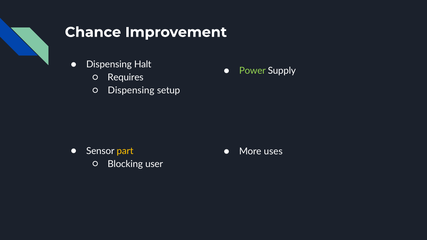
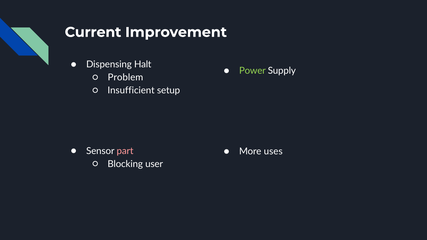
Chance: Chance -> Current
Requires: Requires -> Problem
Dispensing at (131, 91): Dispensing -> Insufficient
part colour: yellow -> pink
